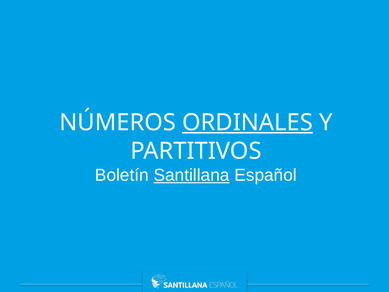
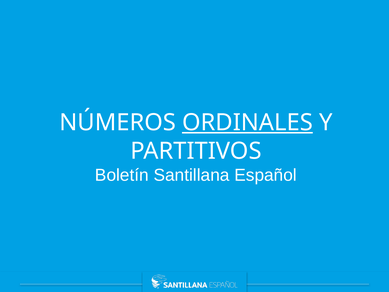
Santillana underline: present -> none
